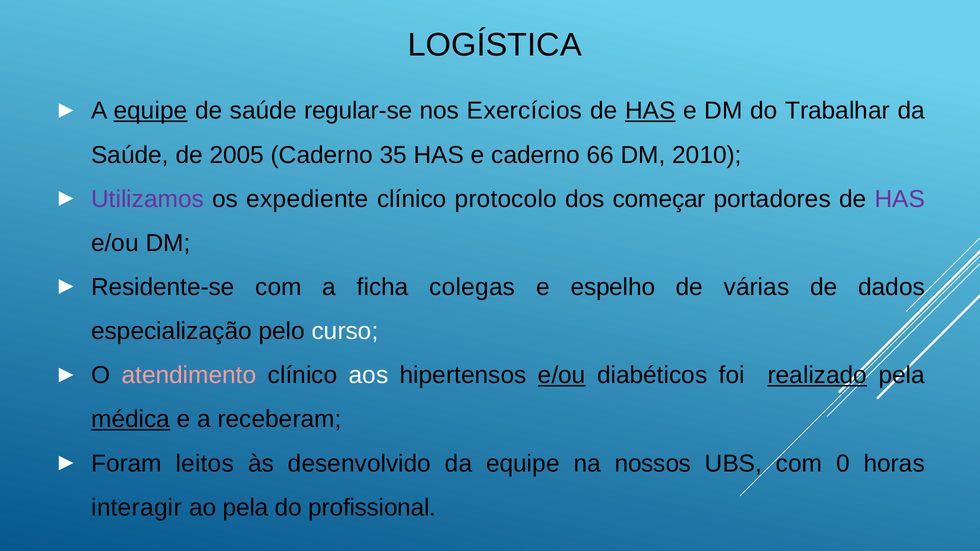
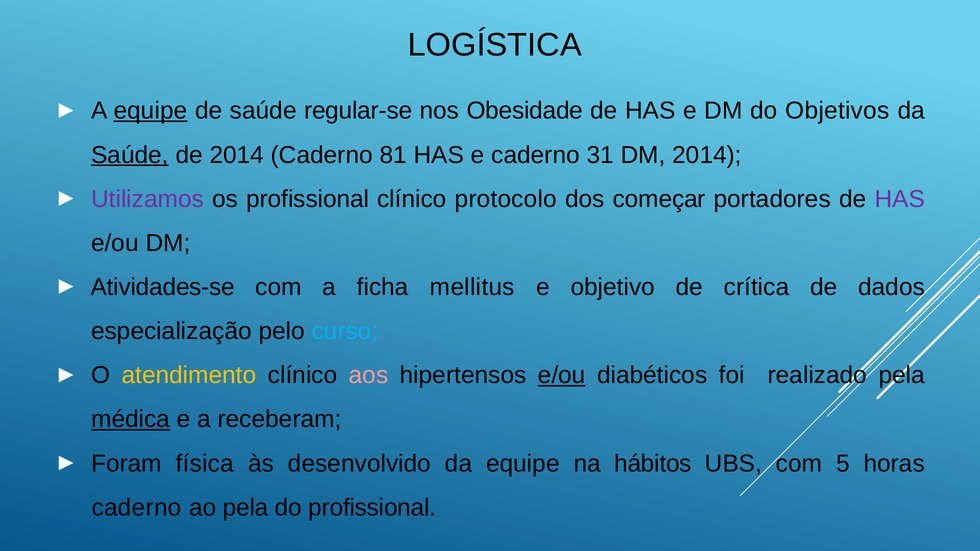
Exercícios: Exercícios -> Obesidade
HAS at (650, 111) underline: present -> none
Trabalhar: Trabalhar -> Objetivos
Saúde at (130, 155) underline: none -> present
de 2005: 2005 -> 2014
35: 35 -> 81
66: 66 -> 31
DM 2010: 2010 -> 2014
os expediente: expediente -> profissional
Residente-se: Residente-se -> Atividades-se
colegas: colegas -> mellitus
espelho: espelho -> objetivo
várias: várias -> crítica
curso colour: white -> light blue
atendimento colour: pink -> yellow
aos colour: white -> pink
realizado underline: present -> none
leitos: leitos -> física
nossos: nossos -> hábitos
0: 0 -> 5
interagir at (137, 508): interagir -> caderno
